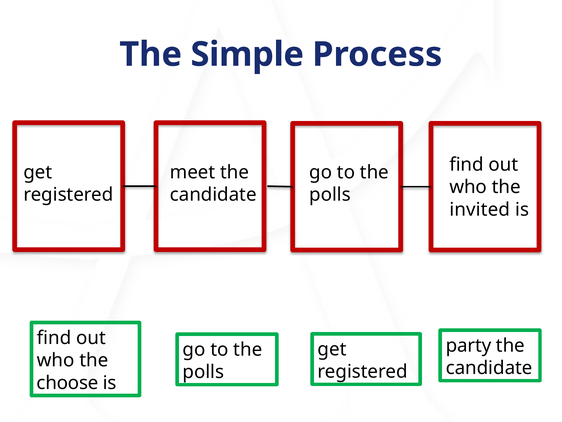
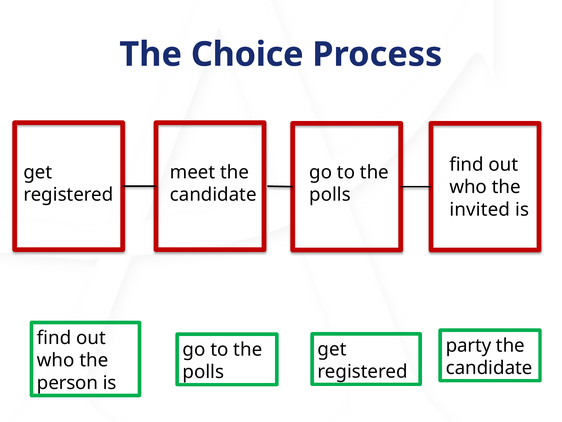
Simple: Simple -> Choice
choose: choose -> person
